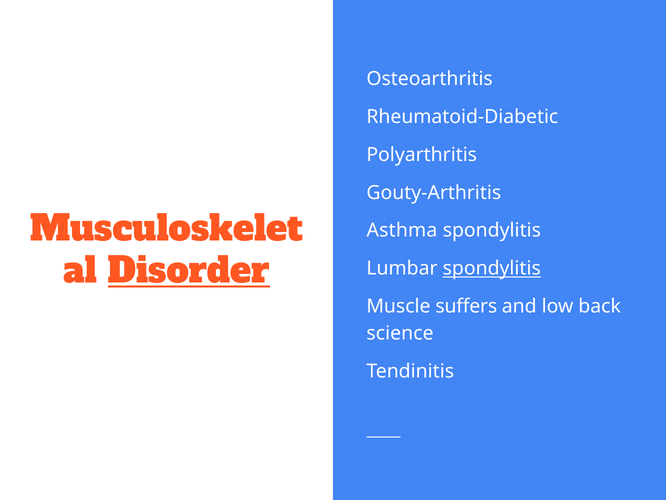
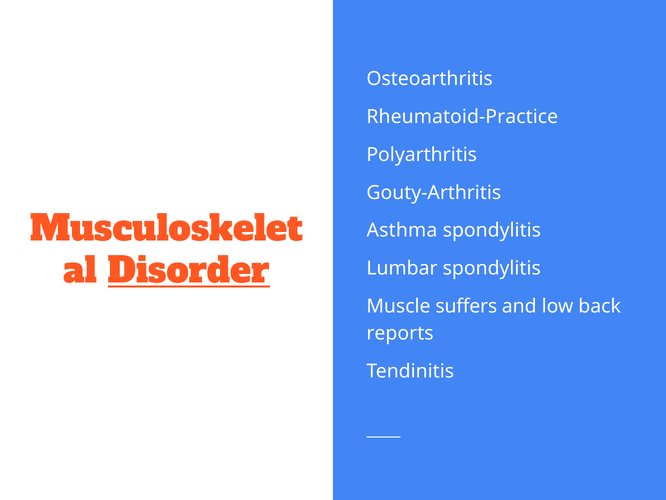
Rheumatoid-Diabetic: Rheumatoid-Diabetic -> Rheumatoid-Practice
spondylitis at (492, 268) underline: present -> none
science: science -> reports
